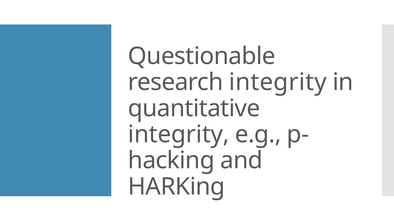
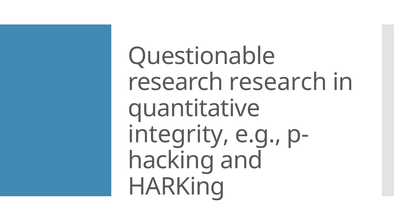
research integrity: integrity -> research
